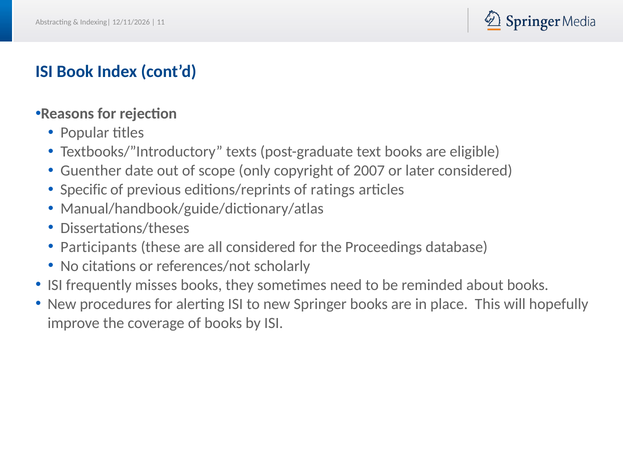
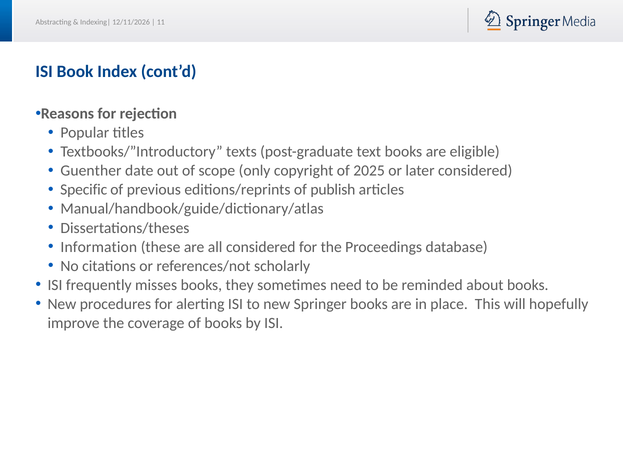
2007: 2007 -> 2025
ratings: ratings -> publish
Participants: Participants -> Information
